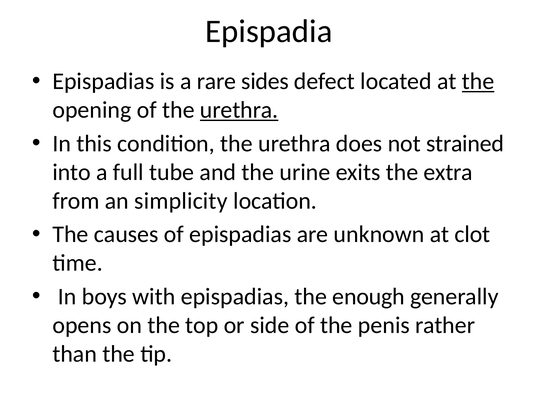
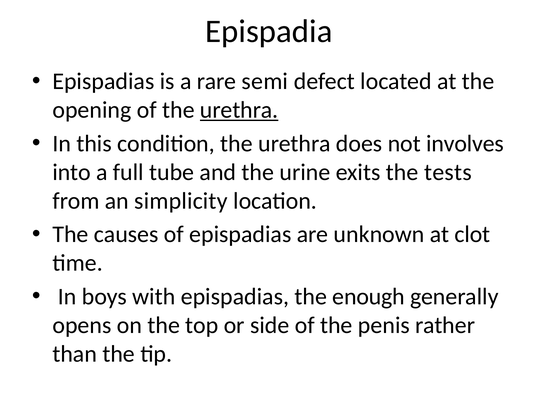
sides: sides -> semi
the at (478, 81) underline: present -> none
strained: strained -> involves
extra: extra -> tests
